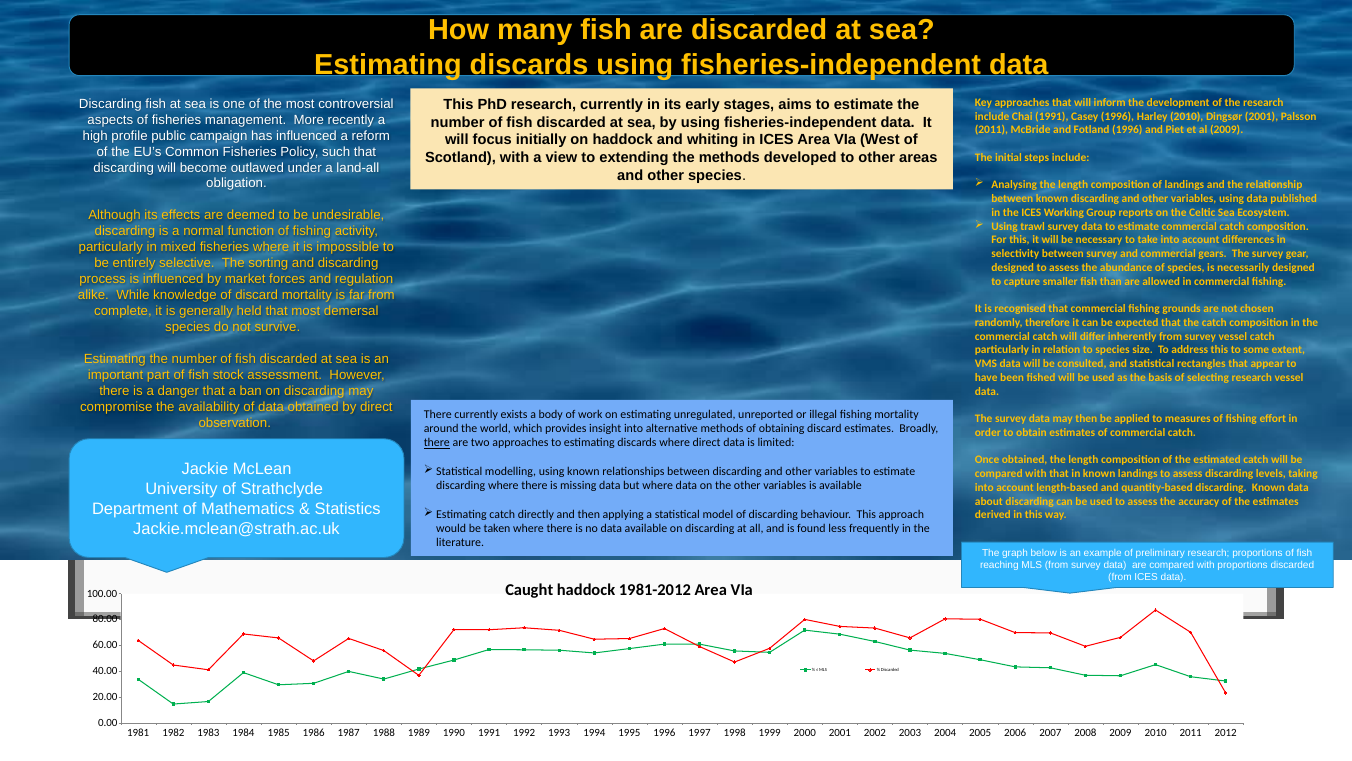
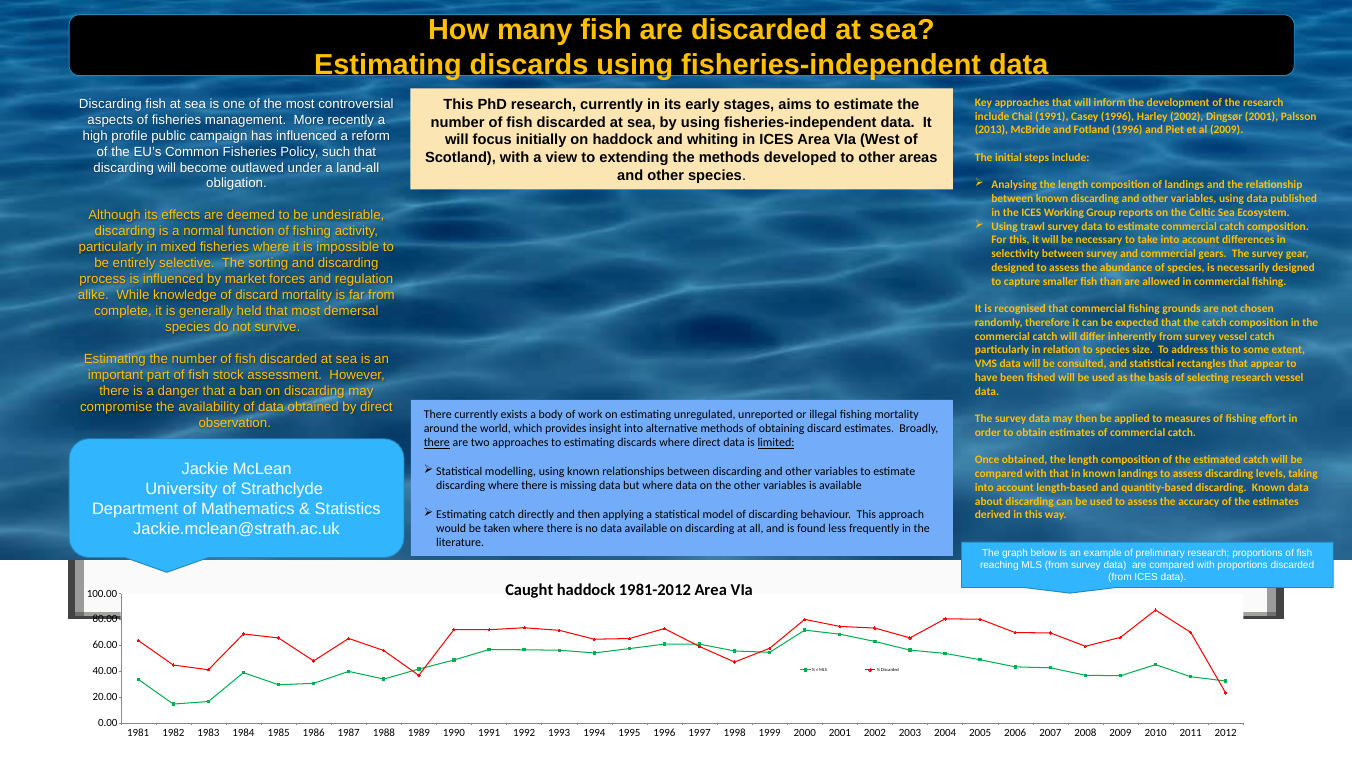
Harley 2010: 2010 -> 2002
2011 at (991, 130): 2011 -> 2013
limited underline: none -> present
